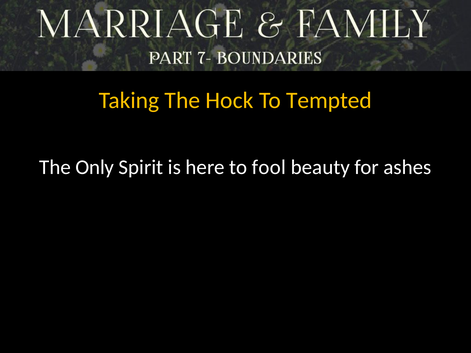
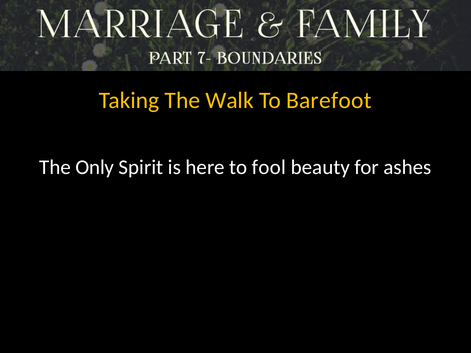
Hock: Hock -> Walk
Tempted: Tempted -> Barefoot
